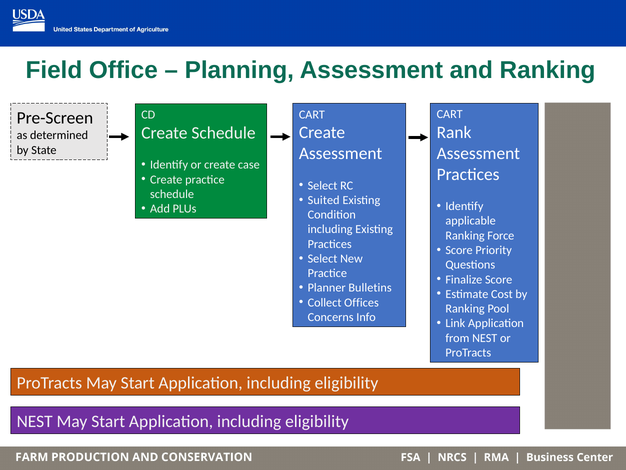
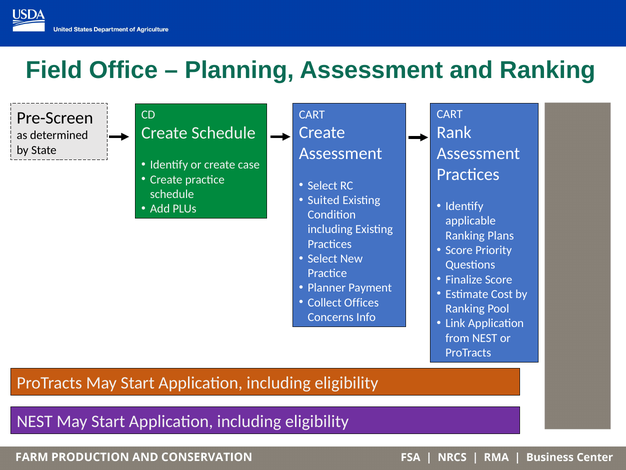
Force: Force -> Plans
Bulletins: Bulletins -> Payment
